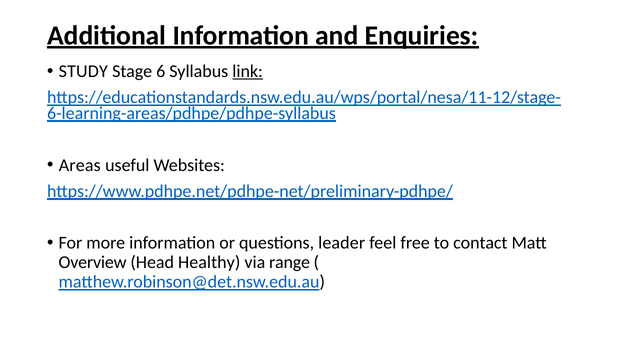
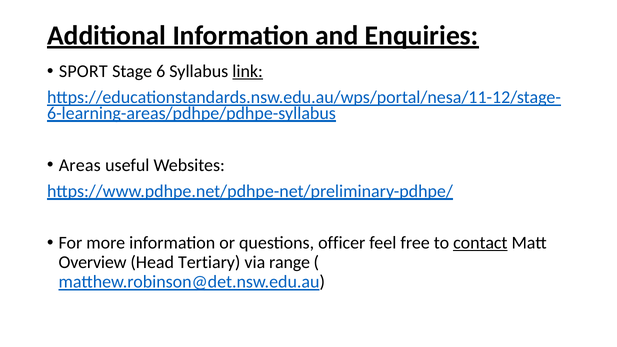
STUDY: STUDY -> SPORT
leader: leader -> officer
contact underline: none -> present
Healthy: Healthy -> Tertiary
